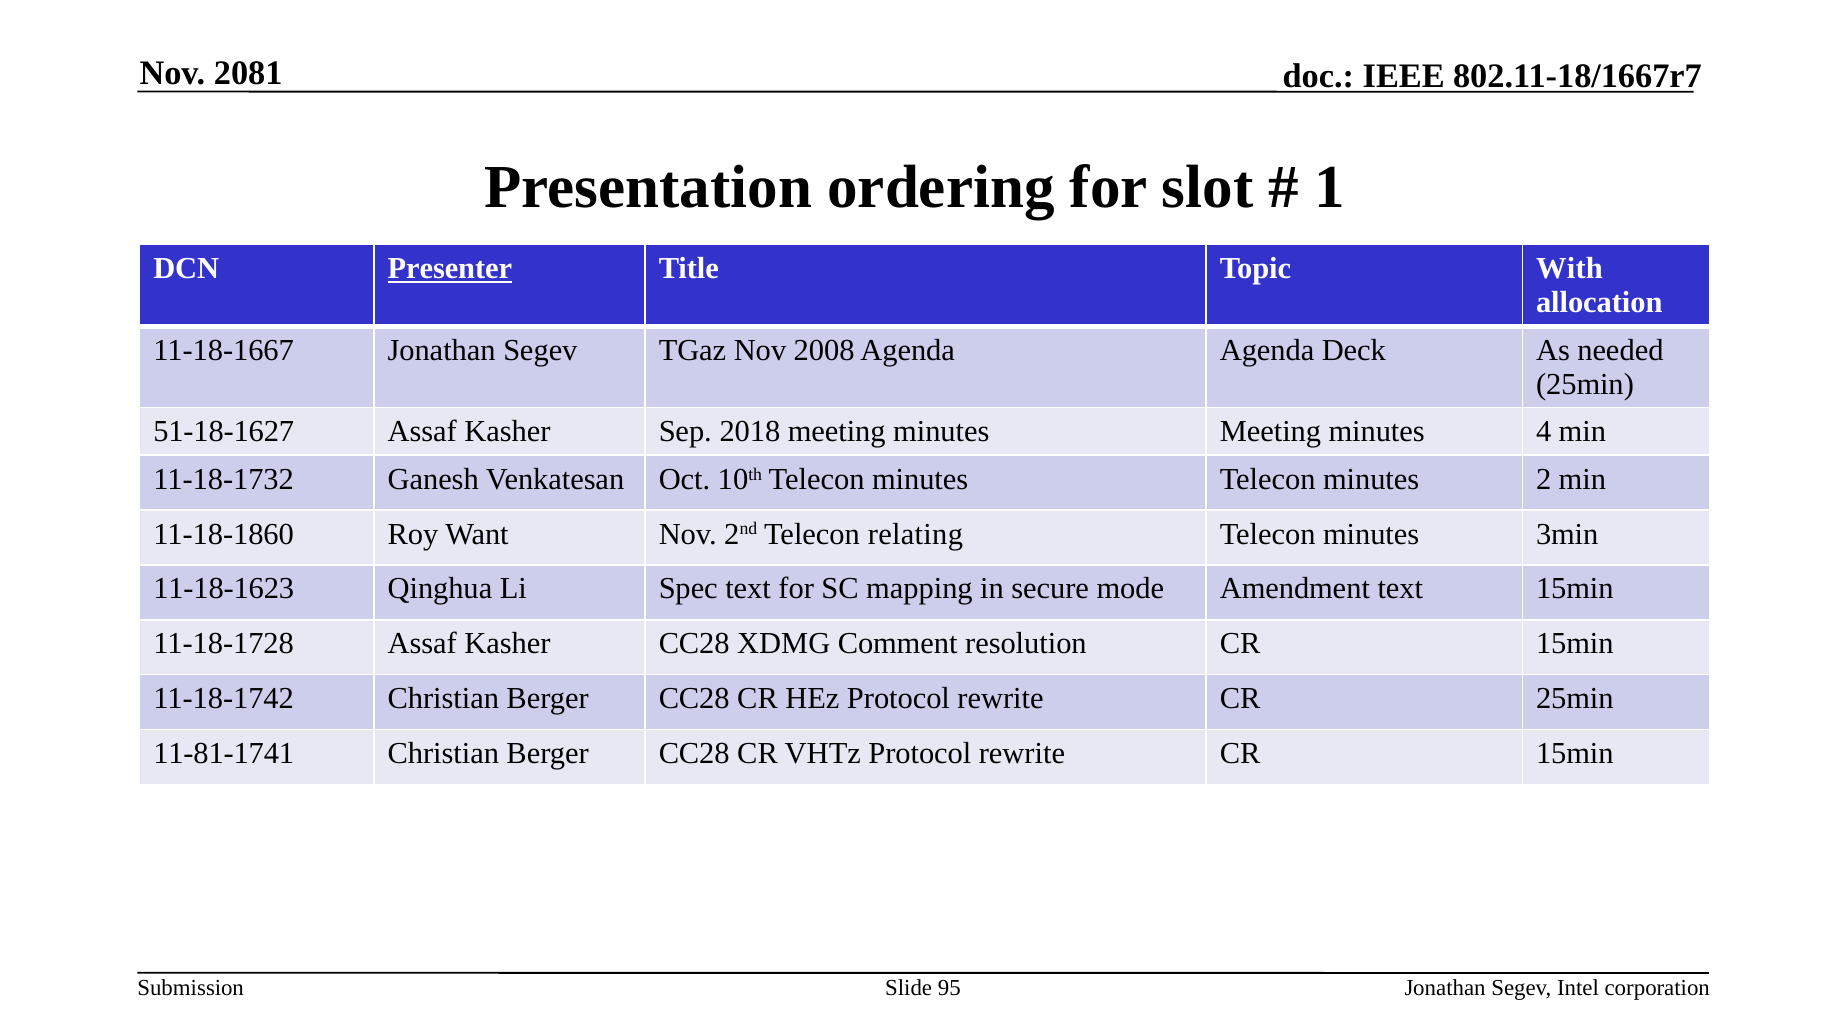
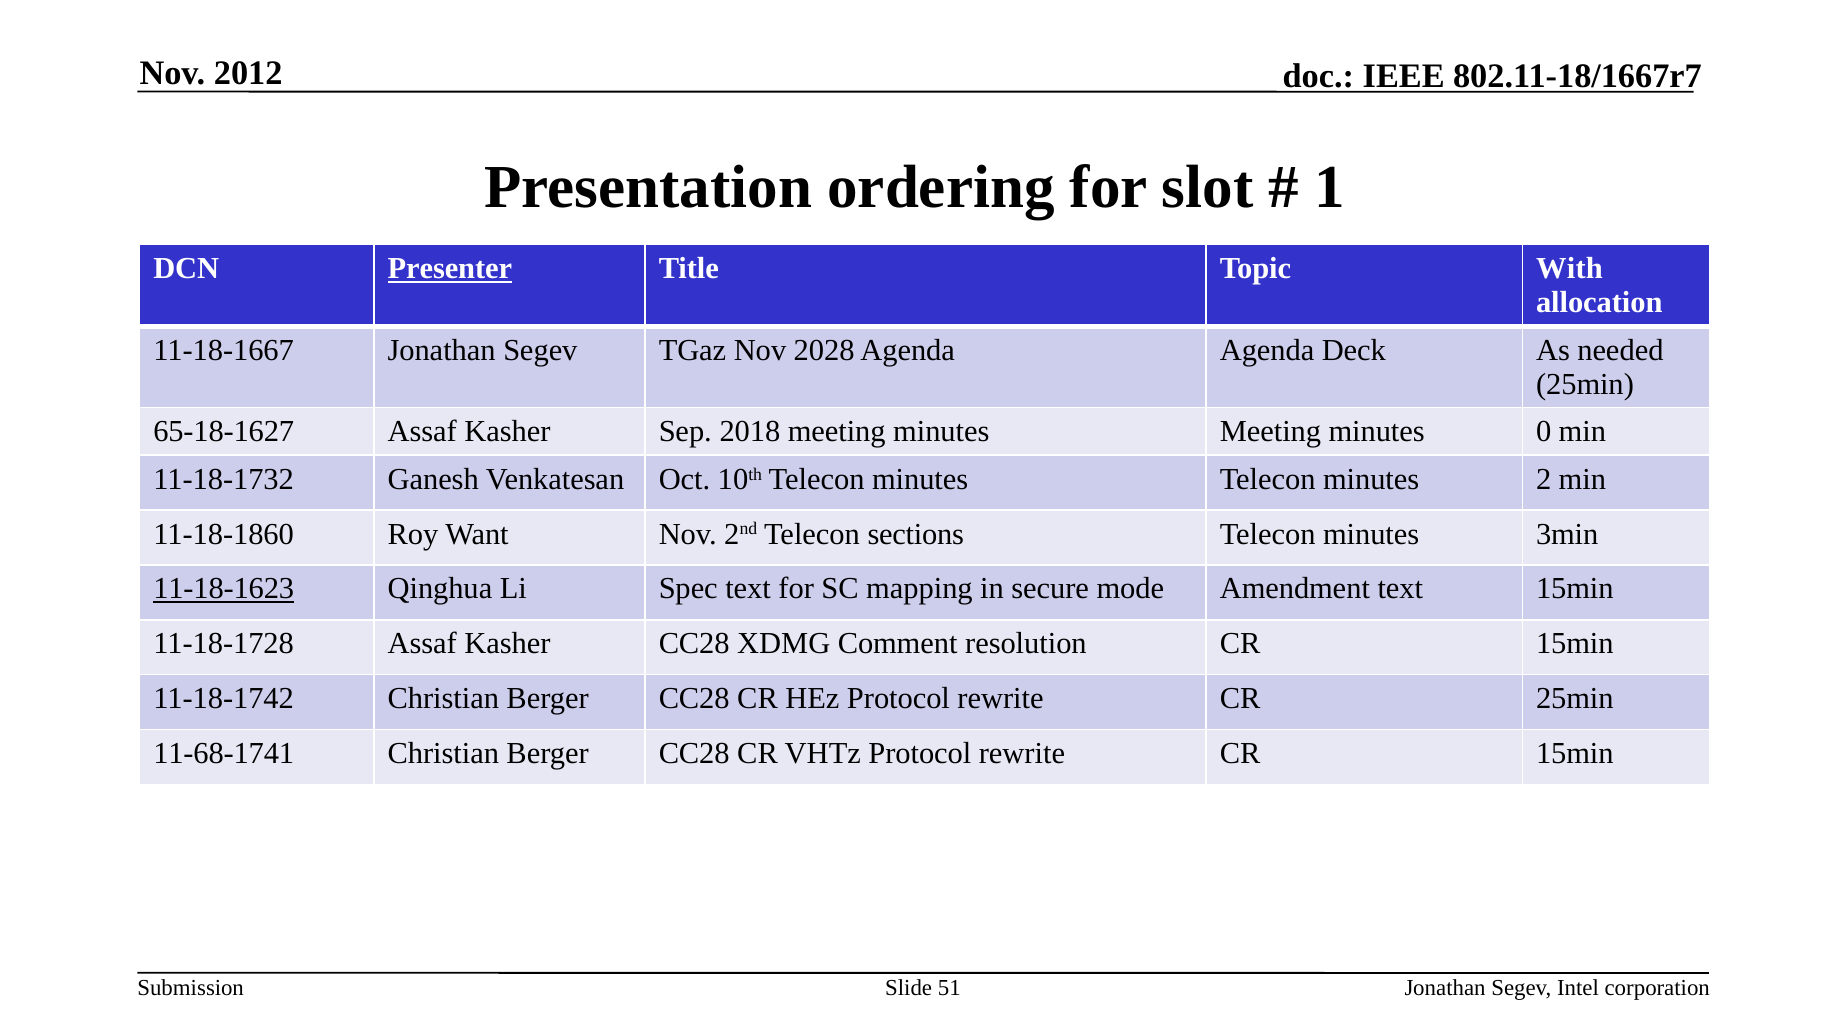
2081: 2081 -> 2012
2008: 2008 -> 2028
51-18-1627: 51-18-1627 -> 65-18-1627
4: 4 -> 0
relating: relating -> sections
11-18-1623 underline: none -> present
11-81-1741: 11-81-1741 -> 11-68-1741
95: 95 -> 51
